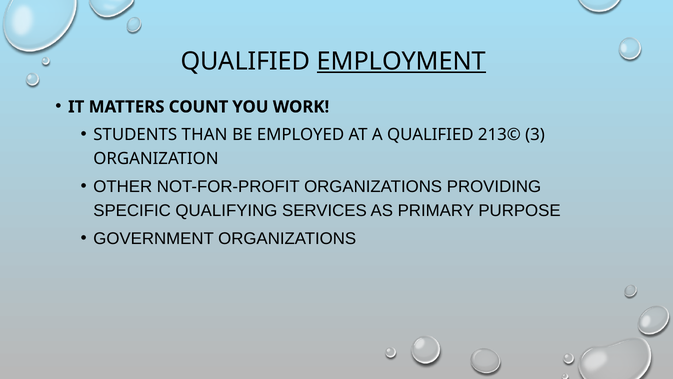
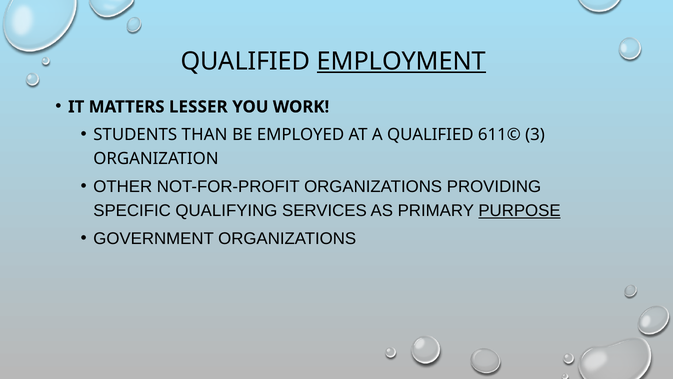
COUNT: COUNT -> LESSER
213©: 213© -> 611©
PURPOSE underline: none -> present
